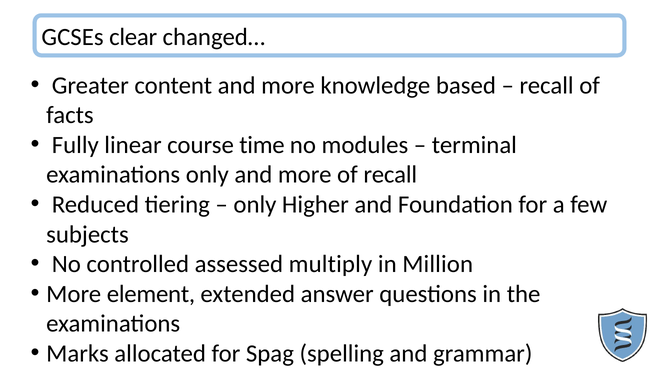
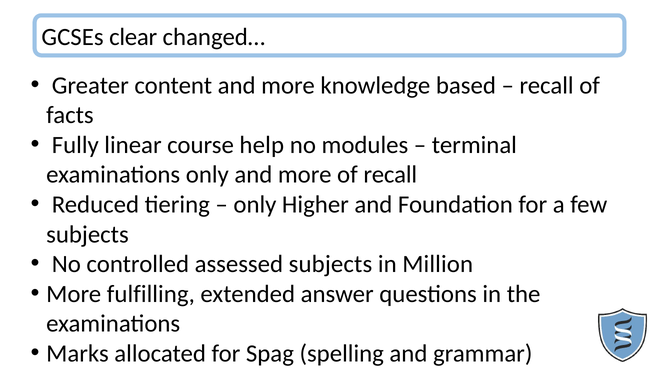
time: time -> help
assessed multiply: multiply -> subjects
element: element -> fulfilling
